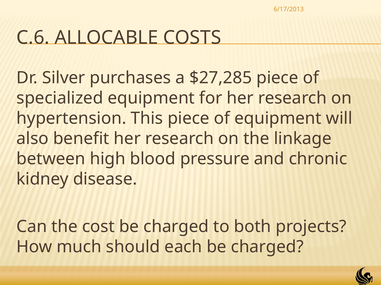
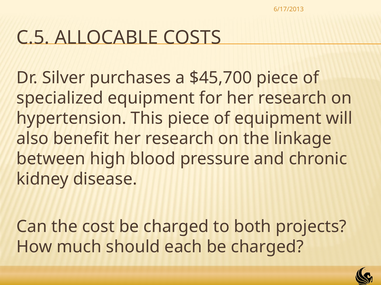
C.6: C.6 -> C.5
$27,285: $27,285 -> $45,700
